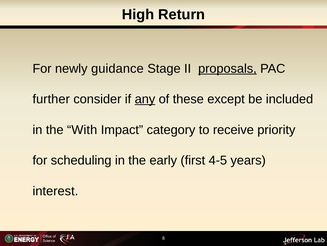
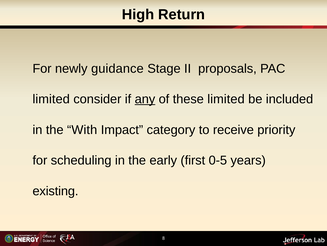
proposals underline: present -> none
further at (51, 99): further -> limited
these except: except -> limited
4-5: 4-5 -> 0-5
interest: interest -> existing
